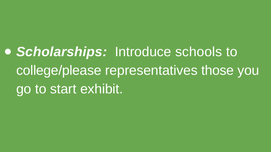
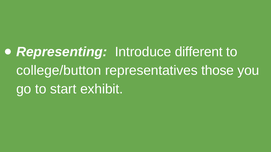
Scholarships: Scholarships -> Representing
schools: schools -> different
college/please: college/please -> college/button
